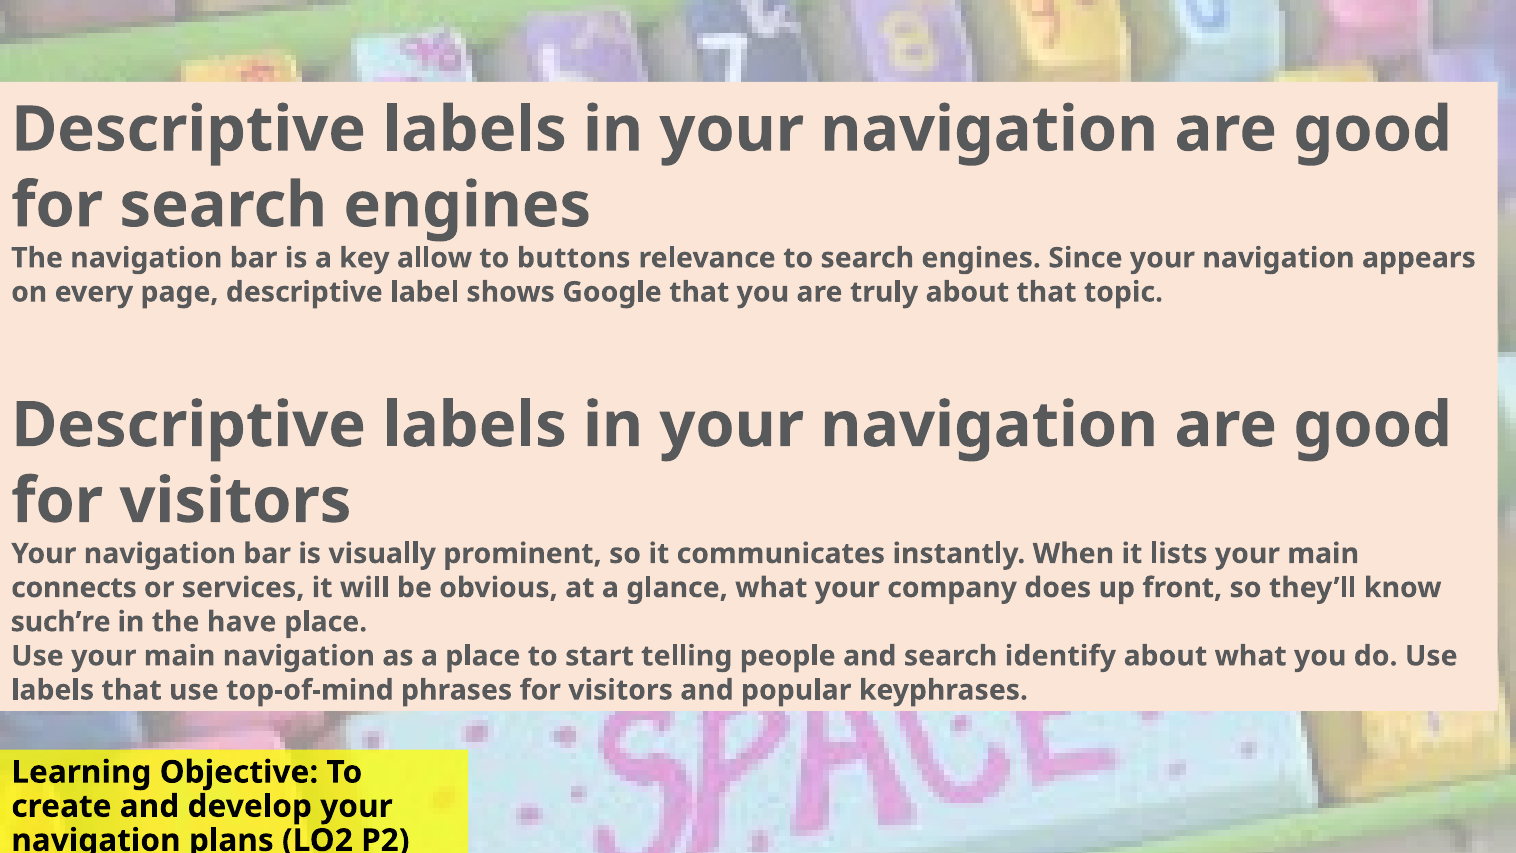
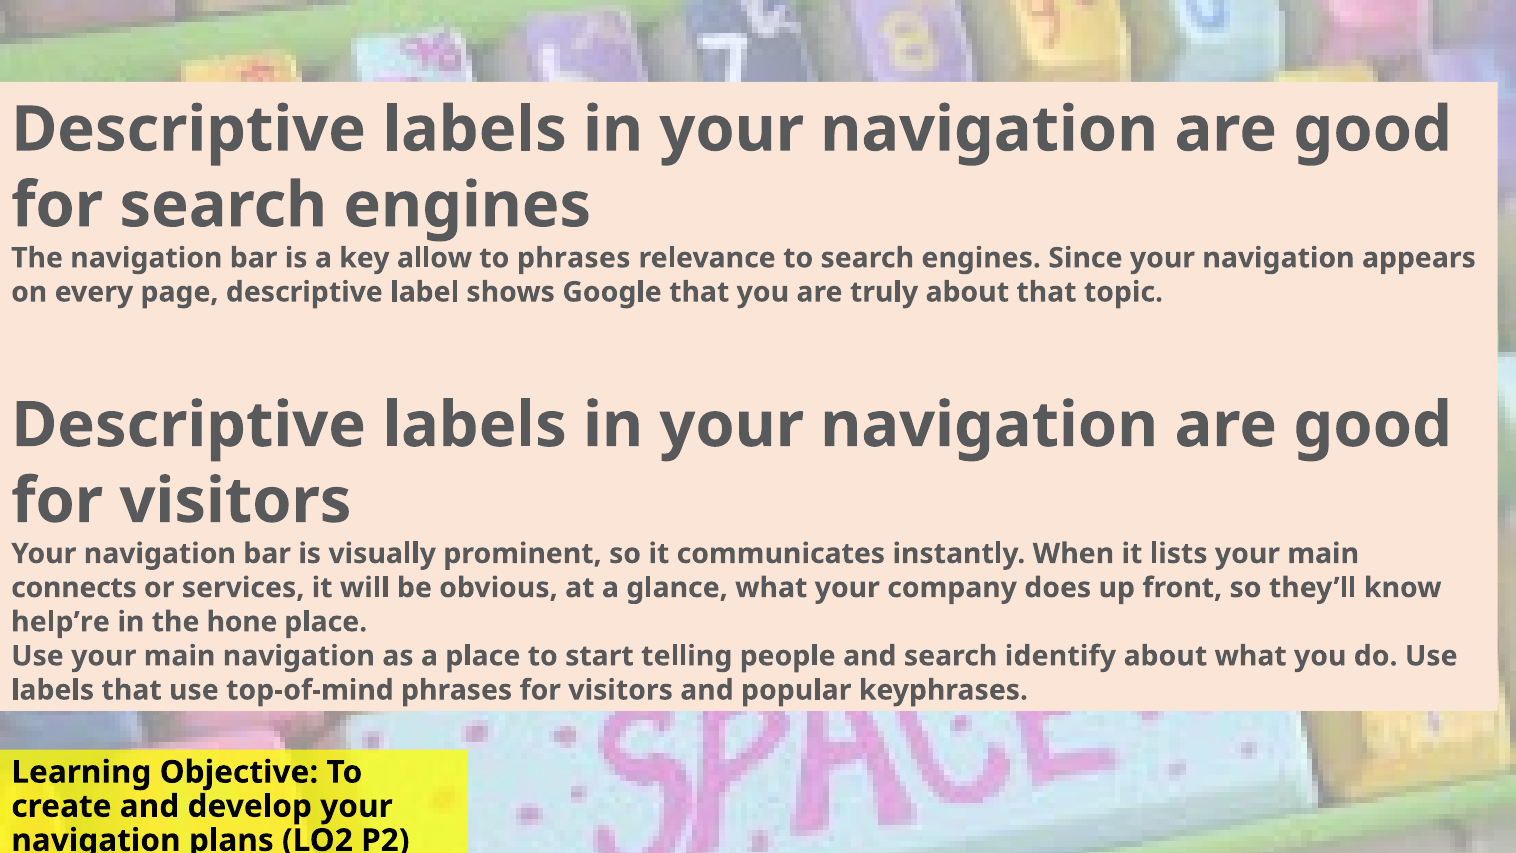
to buttons: buttons -> phrases
such’re: such’re -> help’re
have: have -> hone
